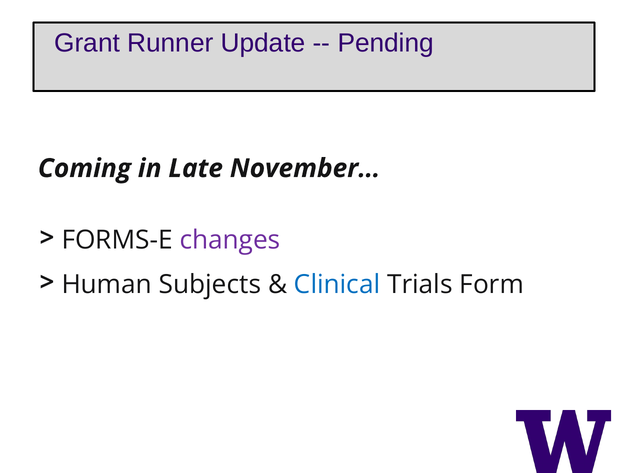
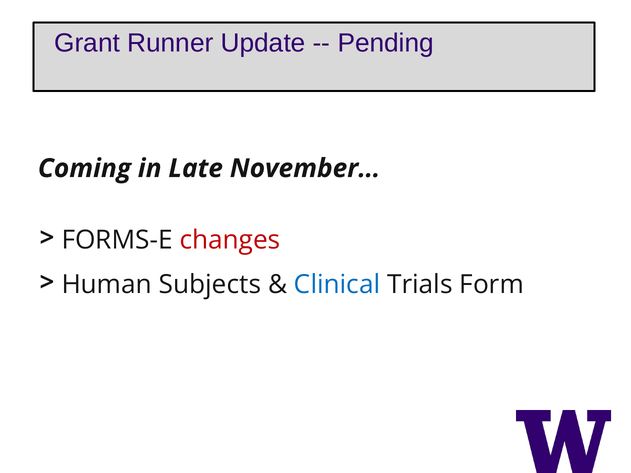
changes colour: purple -> red
